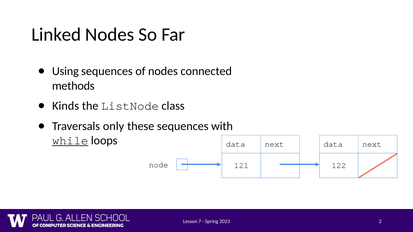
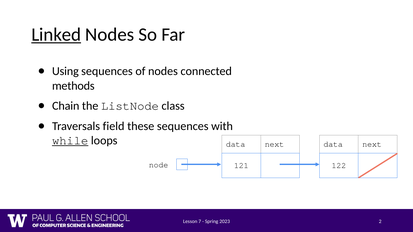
Linked underline: none -> present
Kinds: Kinds -> Chain
only: only -> field
